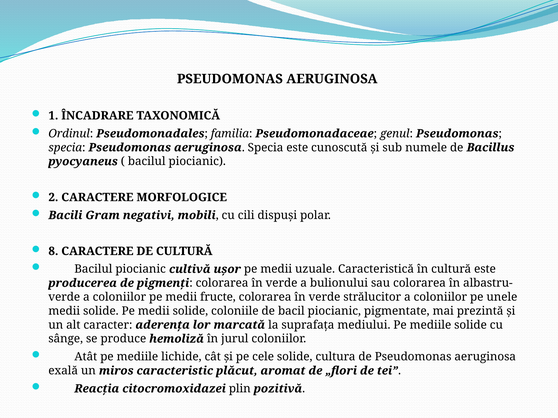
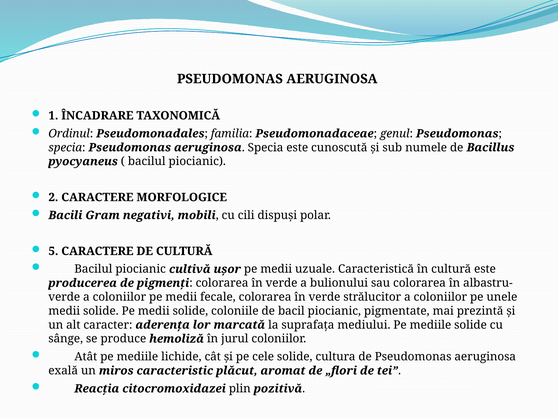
8: 8 -> 5
fructe: fructe -> fecale
